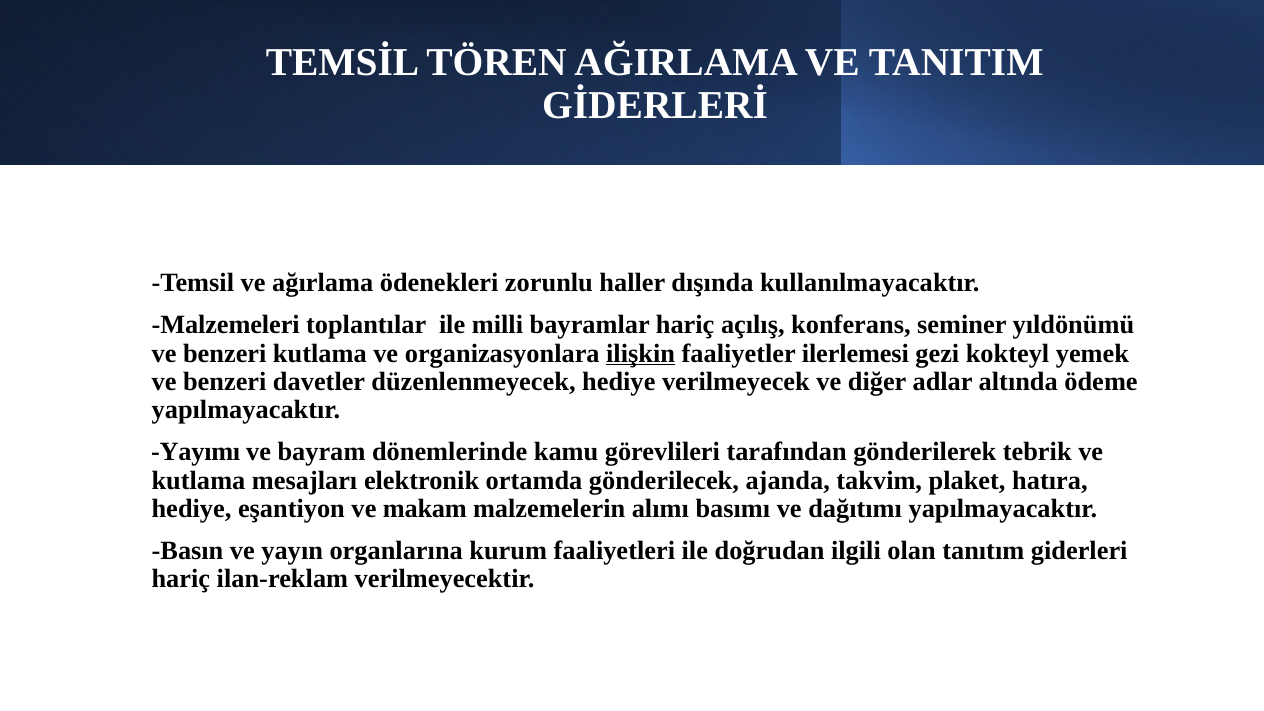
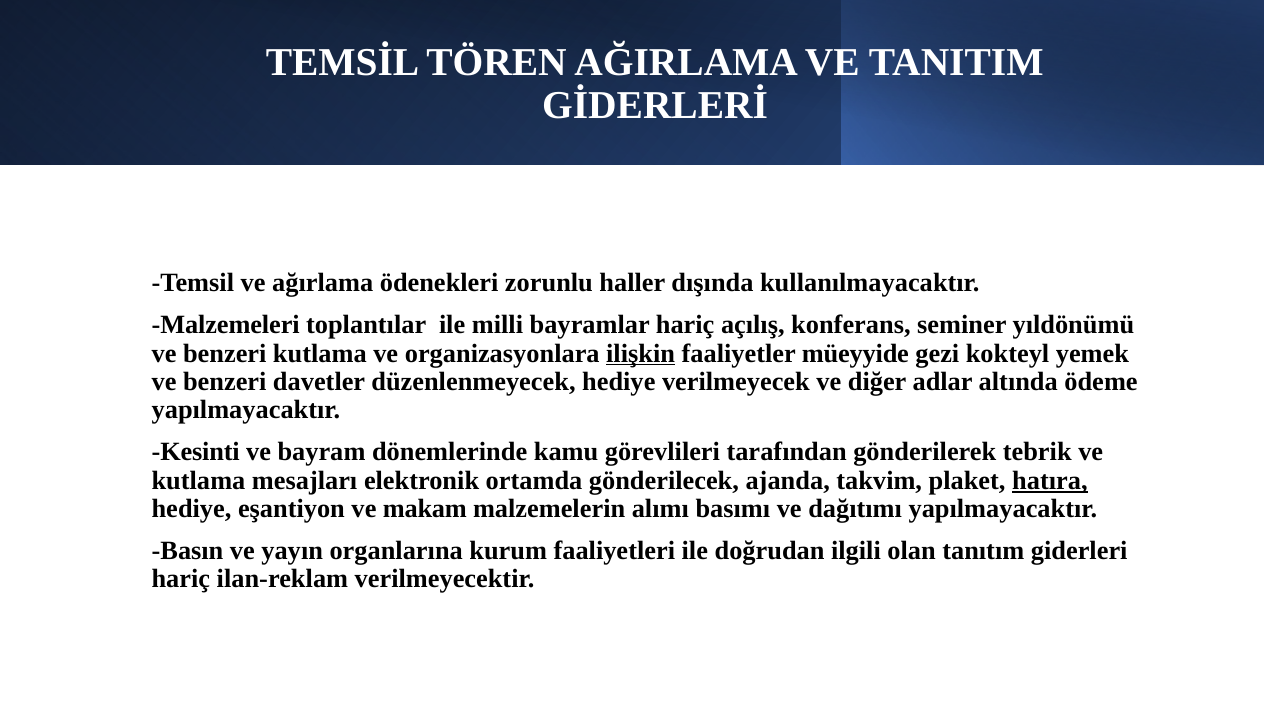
ilerlemesi: ilerlemesi -> müeyyide
Yayımı: Yayımı -> Kesinti
hatıra underline: none -> present
